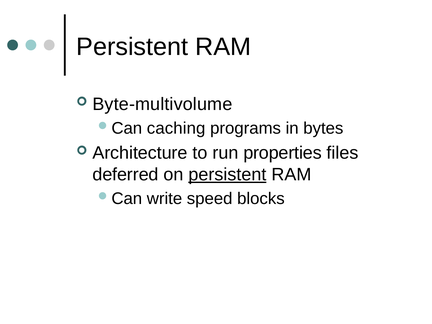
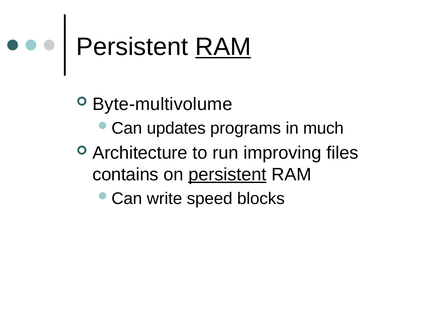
RAM at (223, 47) underline: none -> present
caching: caching -> updates
bytes: bytes -> much
properties: properties -> improving
deferred: deferred -> contains
